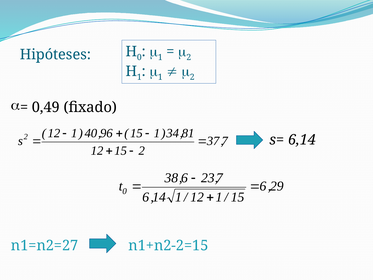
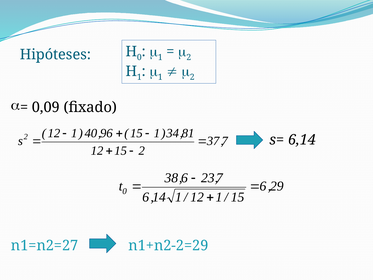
0,49: 0,49 -> 0,09
n1+n2-2=15: n1+n2-2=15 -> n1+n2-2=29
